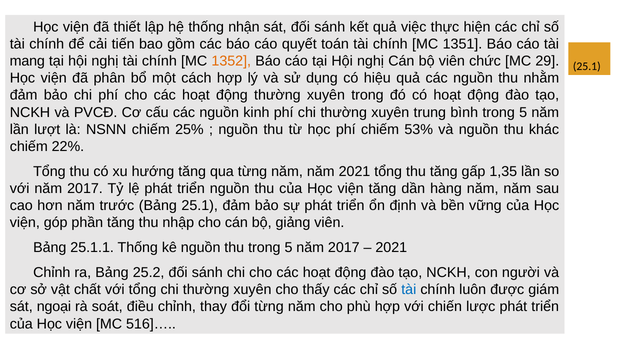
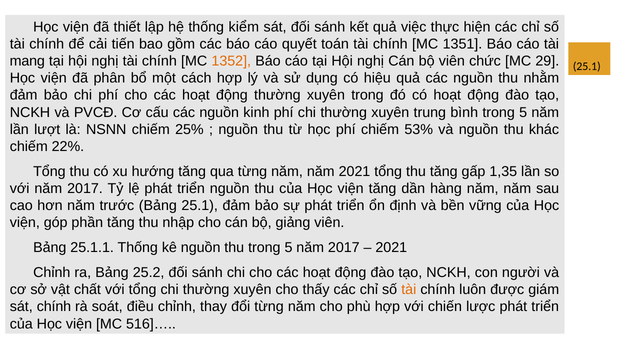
nhận: nhận -> kiểm
tài at (409, 290) colour: blue -> orange
sát ngoại: ngoại -> chính
